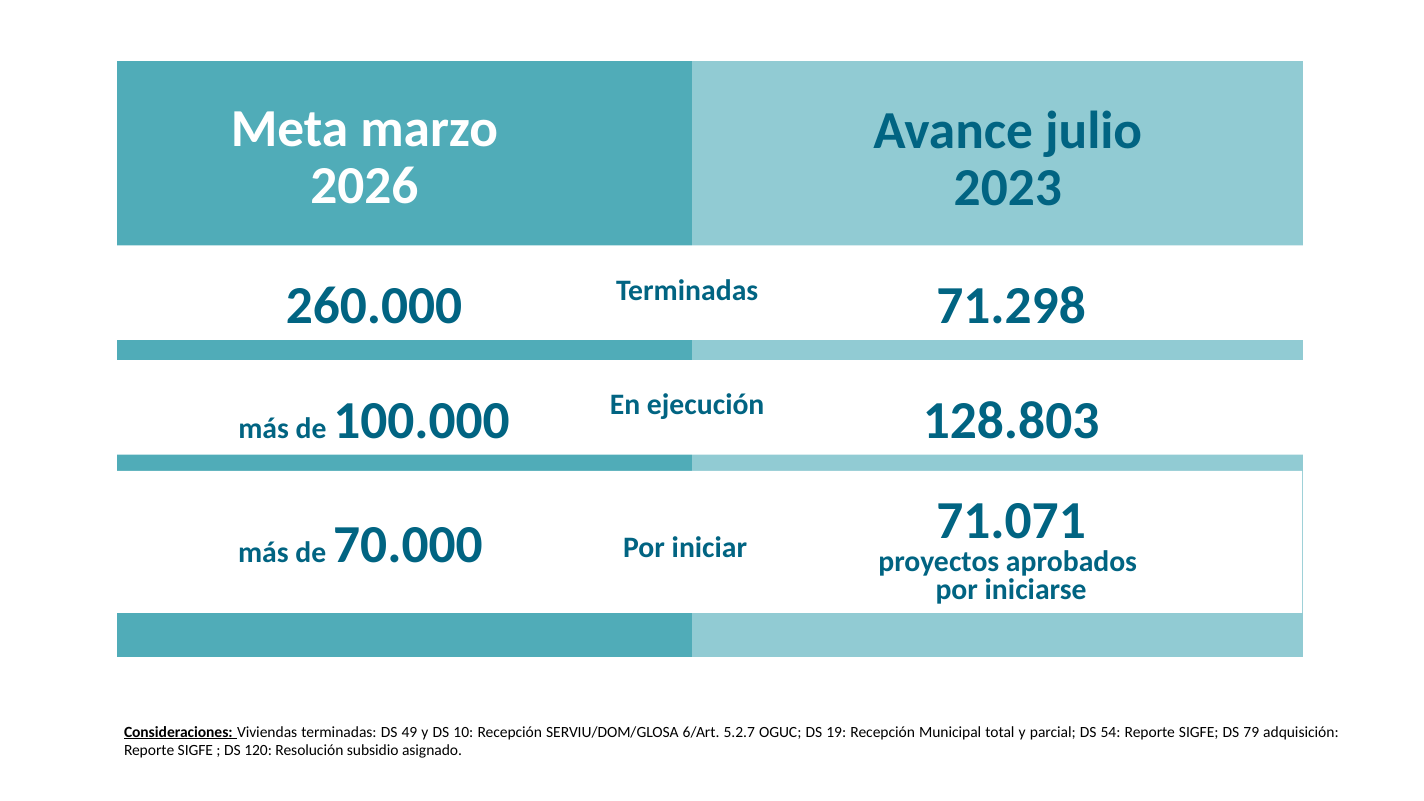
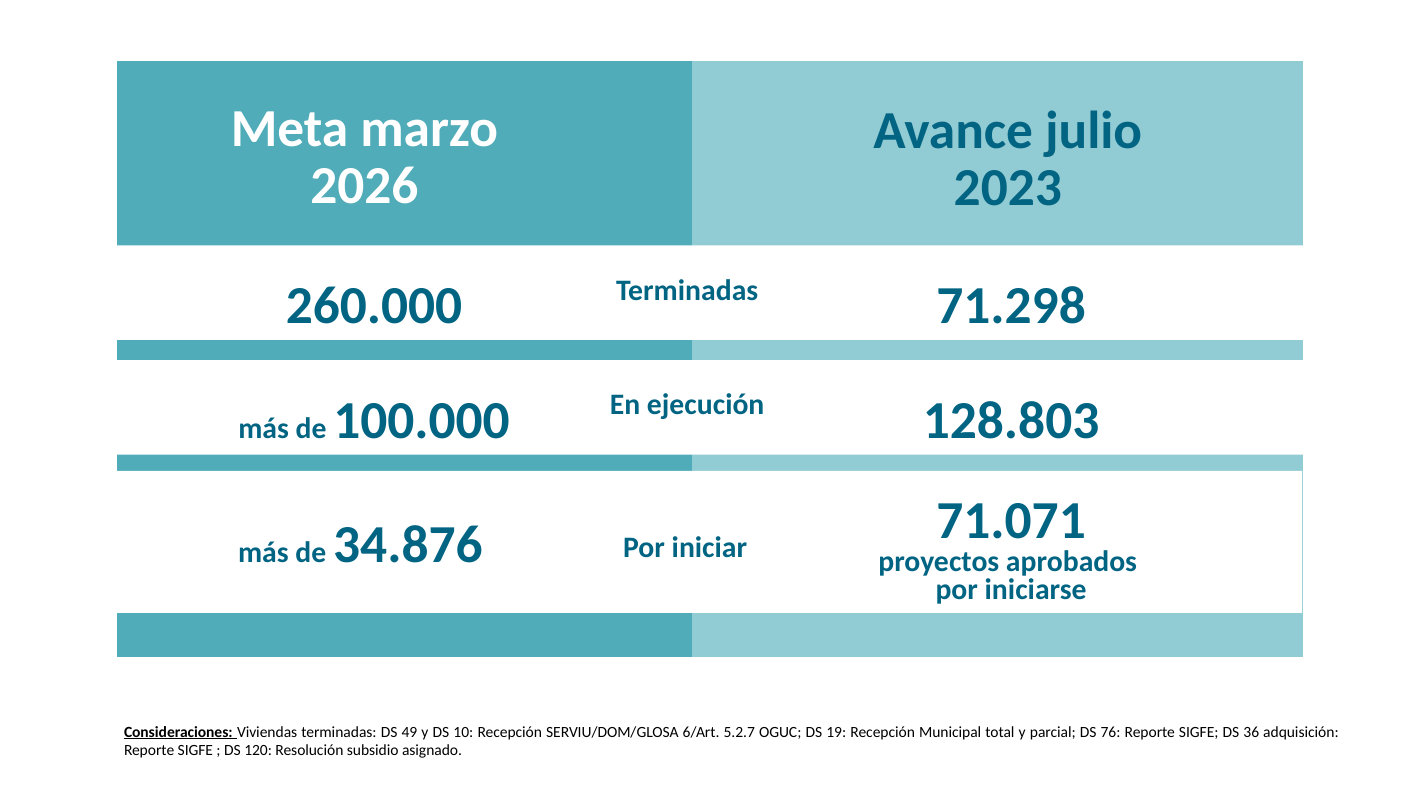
70.000: 70.000 -> 34.876
54: 54 -> 76
79: 79 -> 36
